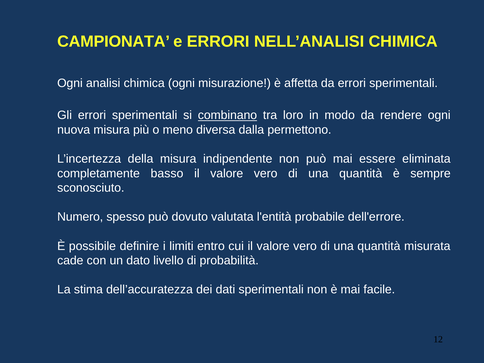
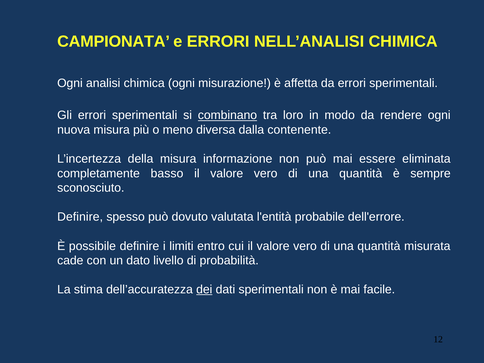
permettono: permettono -> contenente
indipendente: indipendente -> informazione
Numero at (80, 217): Numero -> Definire
dei underline: none -> present
